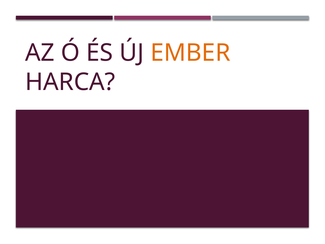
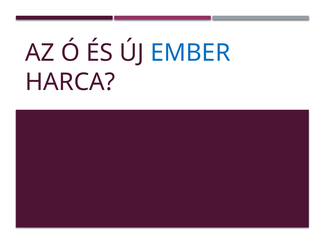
EMBER colour: orange -> blue
